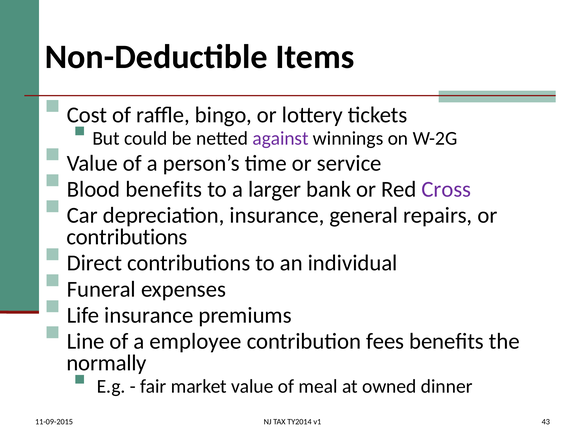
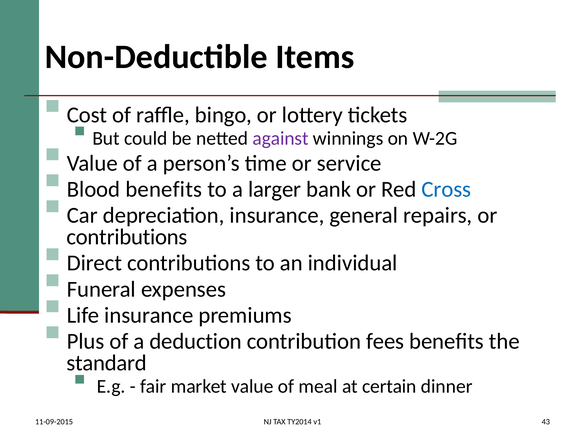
Cross colour: purple -> blue
Line: Line -> Plus
employee: employee -> deduction
normally: normally -> standard
owned: owned -> certain
